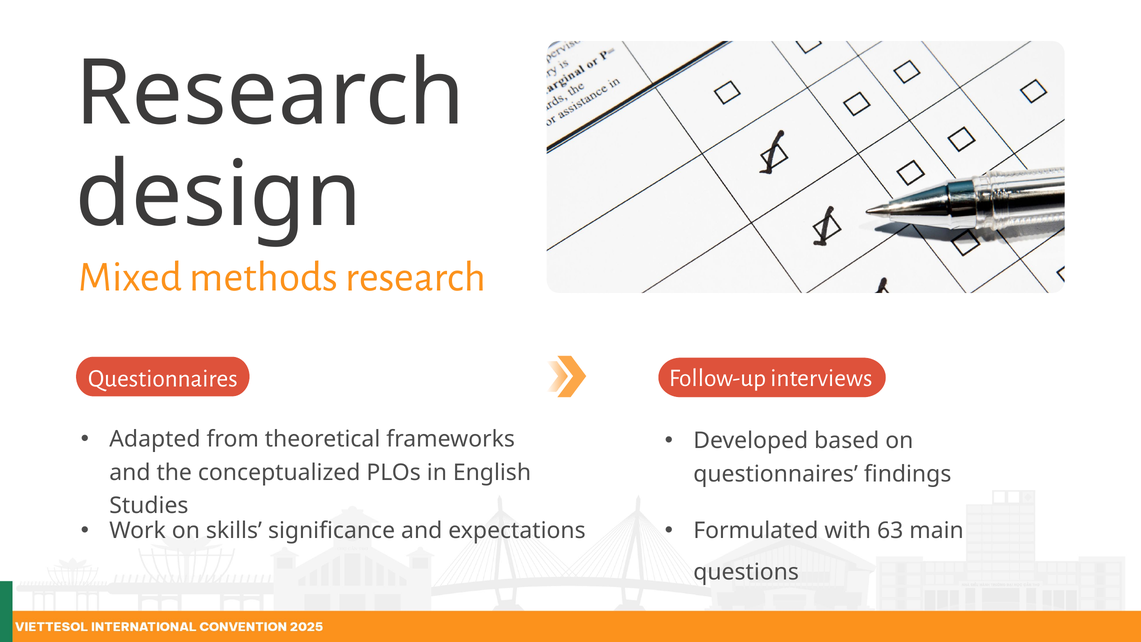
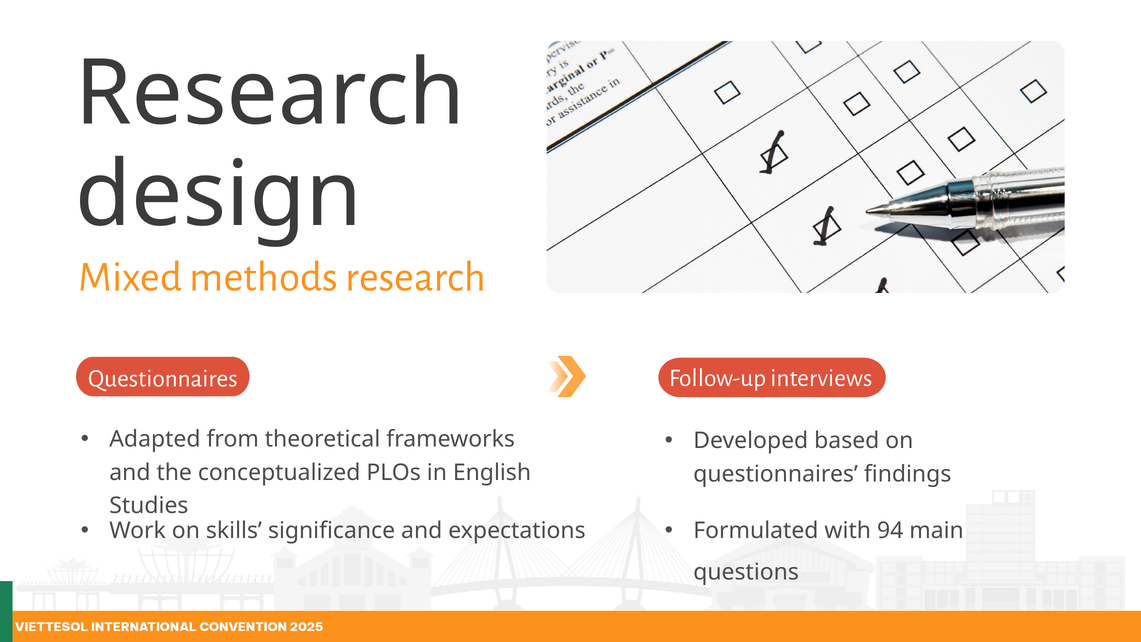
63: 63 -> 94
